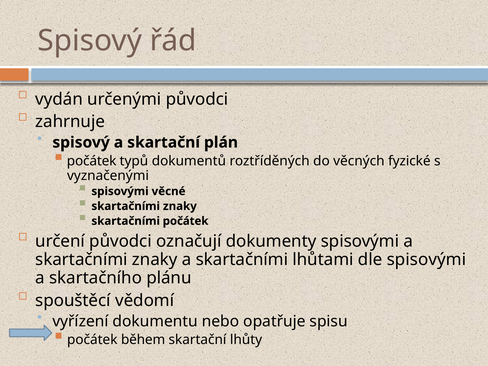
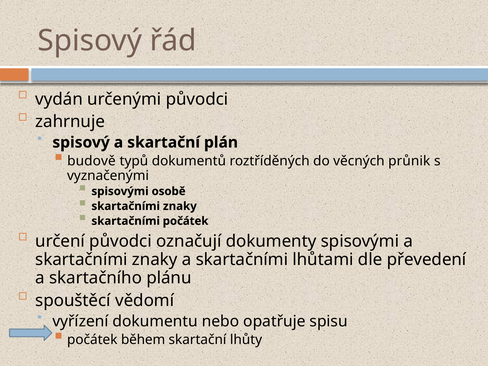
počátek at (92, 161): počátek -> budově
fyzické: fyzické -> průnik
věcné: věcné -> osobě
dle spisovými: spisovými -> převedení
